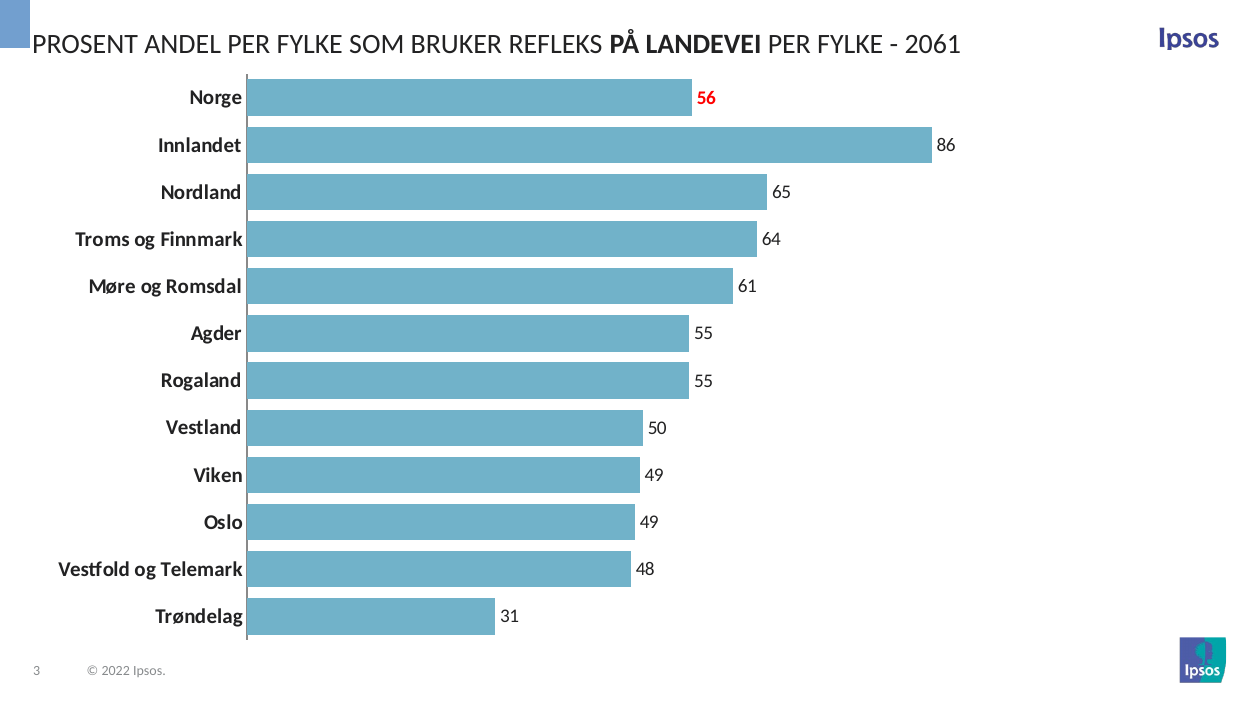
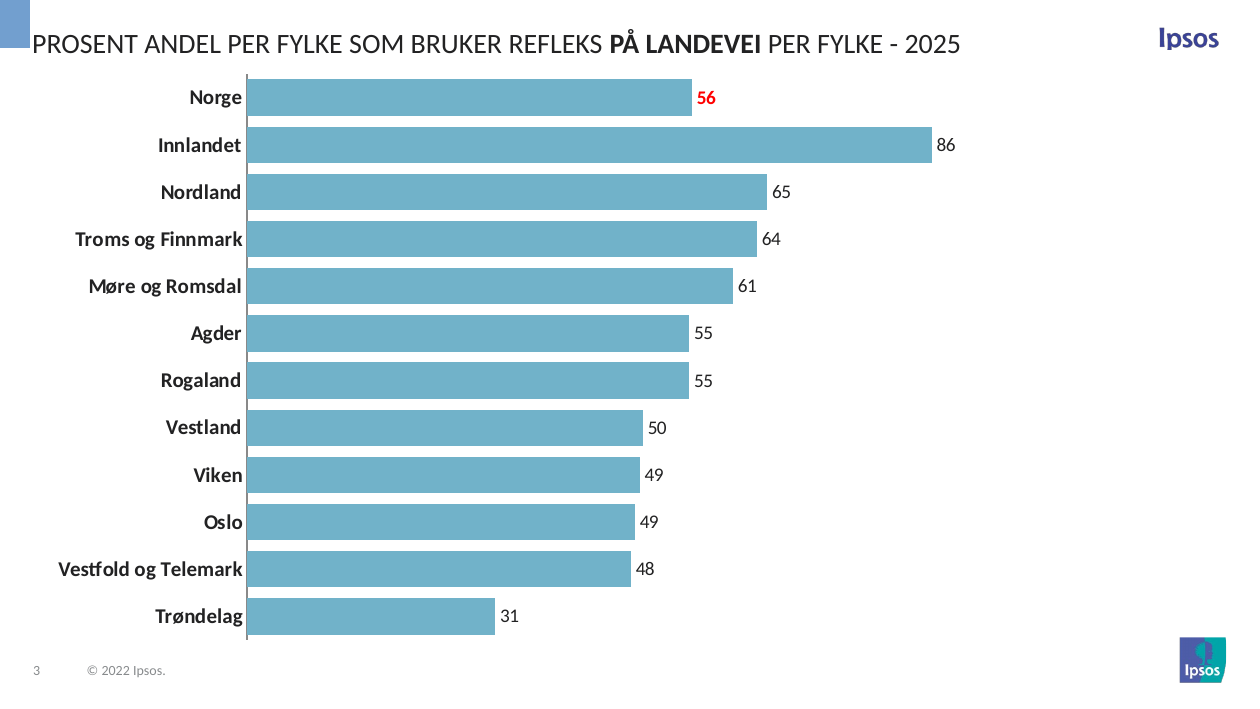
2061: 2061 -> 2025
